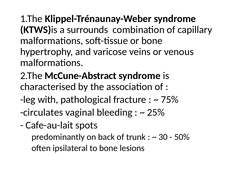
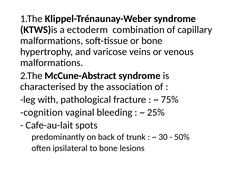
surrounds: surrounds -> ectoderm
circulates: circulates -> cognition
